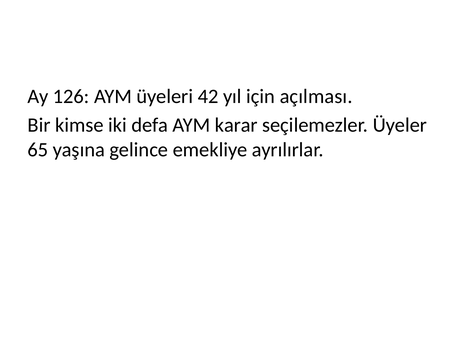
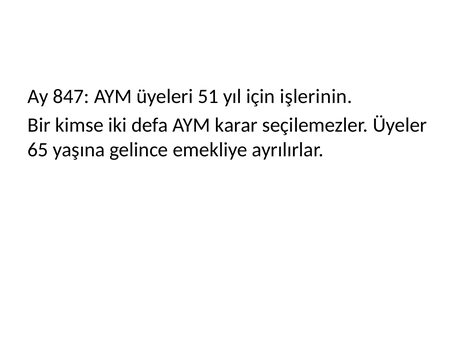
126: 126 -> 847
42: 42 -> 51
açılması: açılması -> işlerinin
